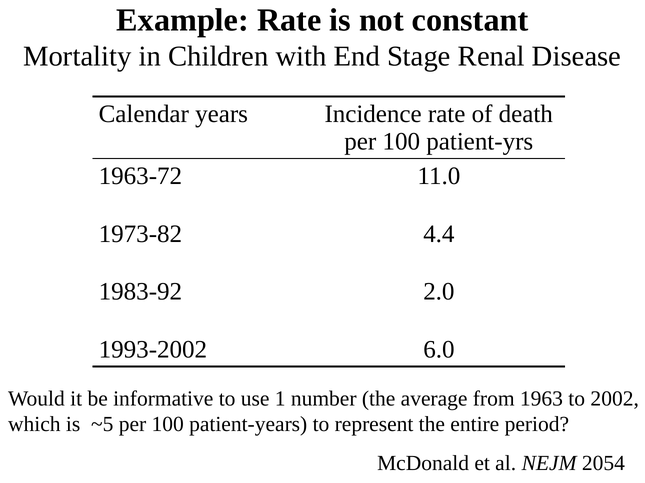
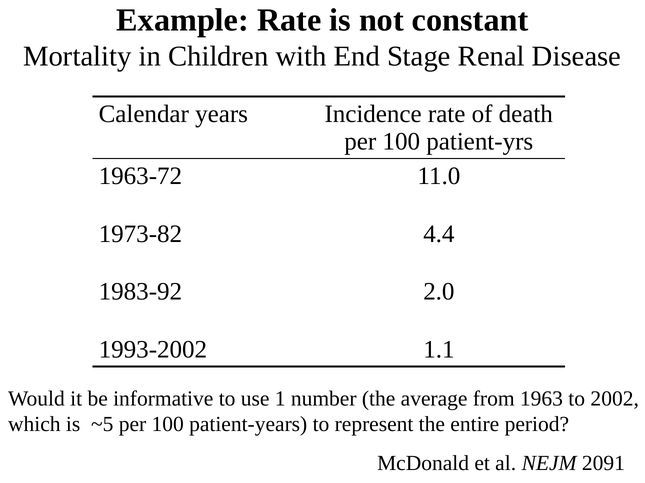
6.0: 6.0 -> 1.1
2054: 2054 -> 2091
